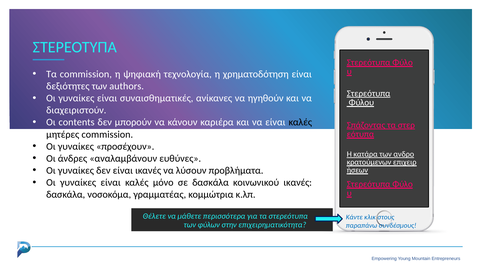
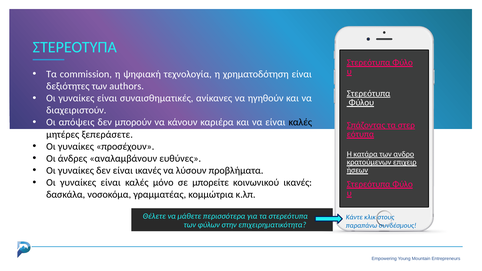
contents: contents -> απόψεις
μητέρες commission: commission -> ξεπεράσετε
σε δασκάλα: δασκάλα -> μπορείτε
